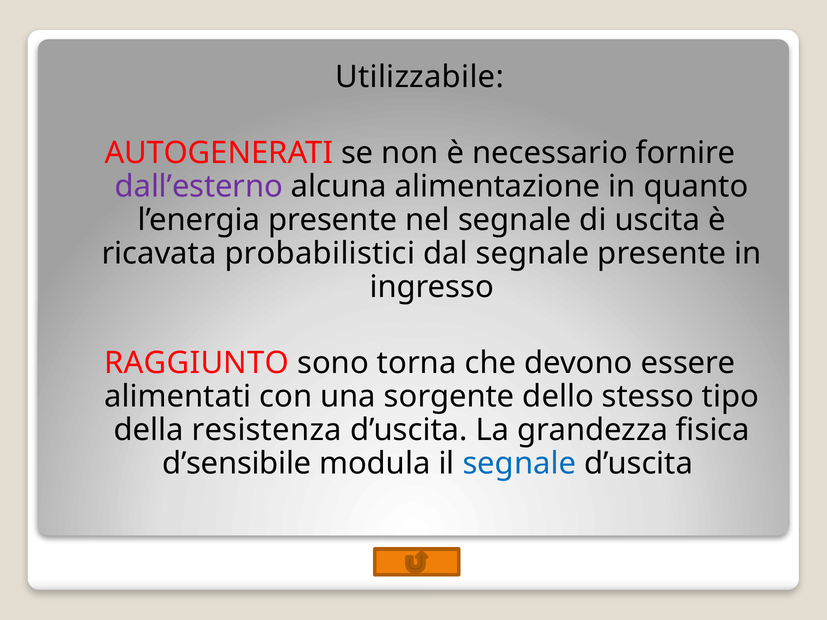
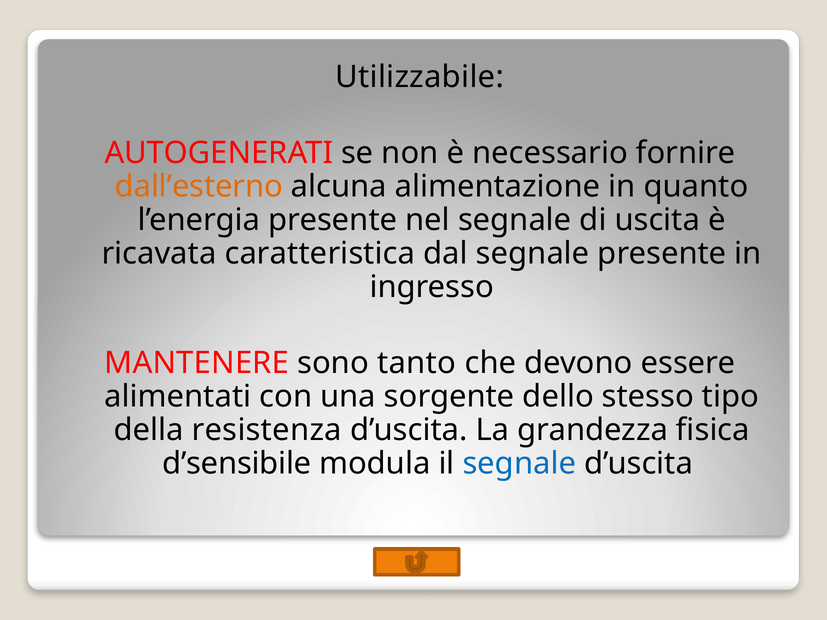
dall’esterno colour: purple -> orange
probabilistici: probabilistici -> caratteristica
RAGGIUNTO: RAGGIUNTO -> MANTENERE
torna: torna -> tanto
